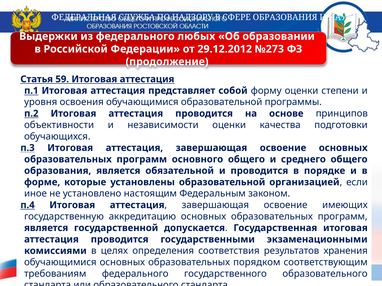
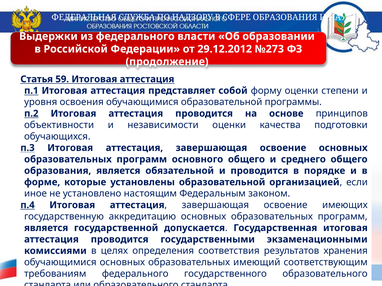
любых: любых -> власти
порядком: порядком -> имеющий
